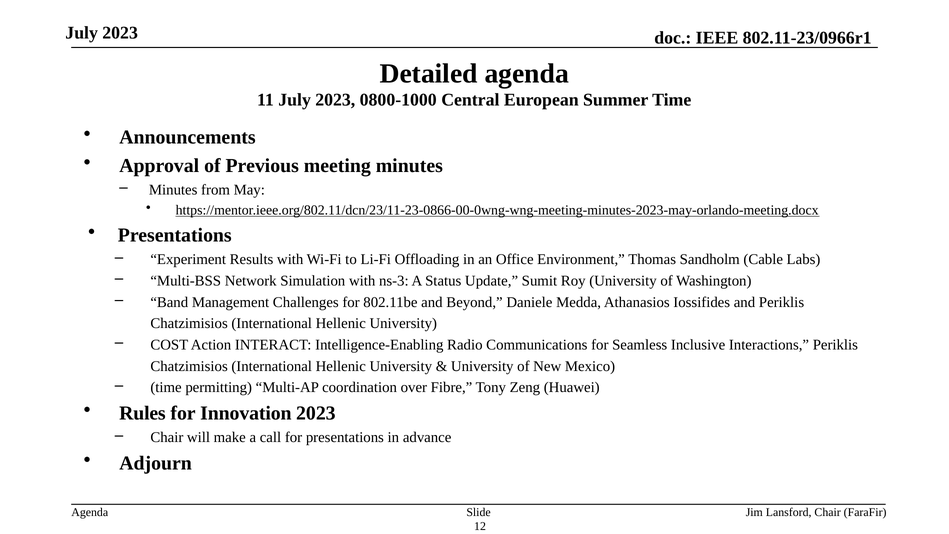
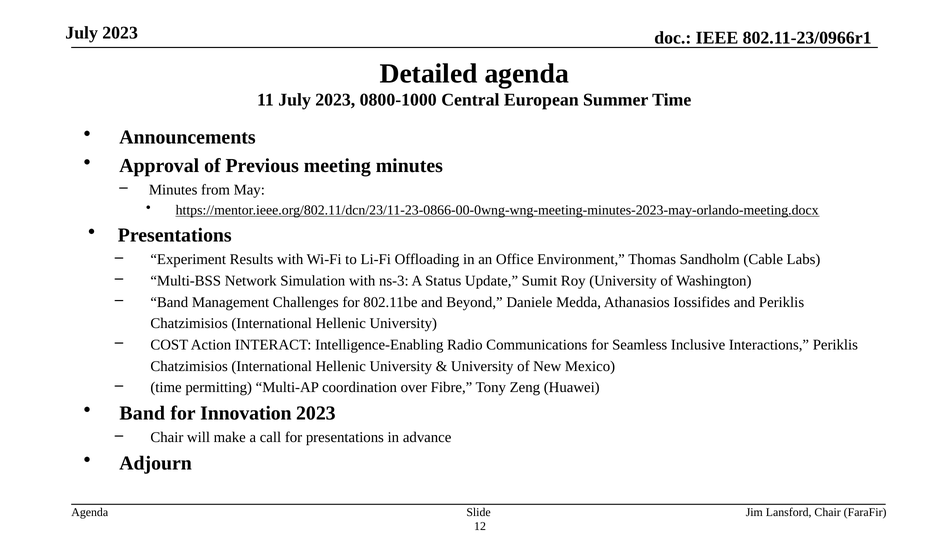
Rules at (142, 413): Rules -> Band
